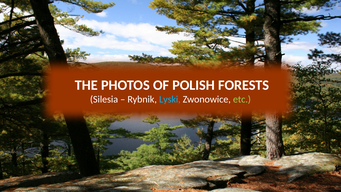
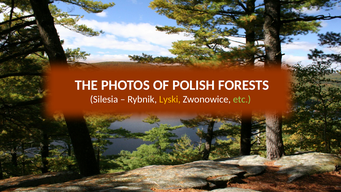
Lyski colour: light blue -> yellow
